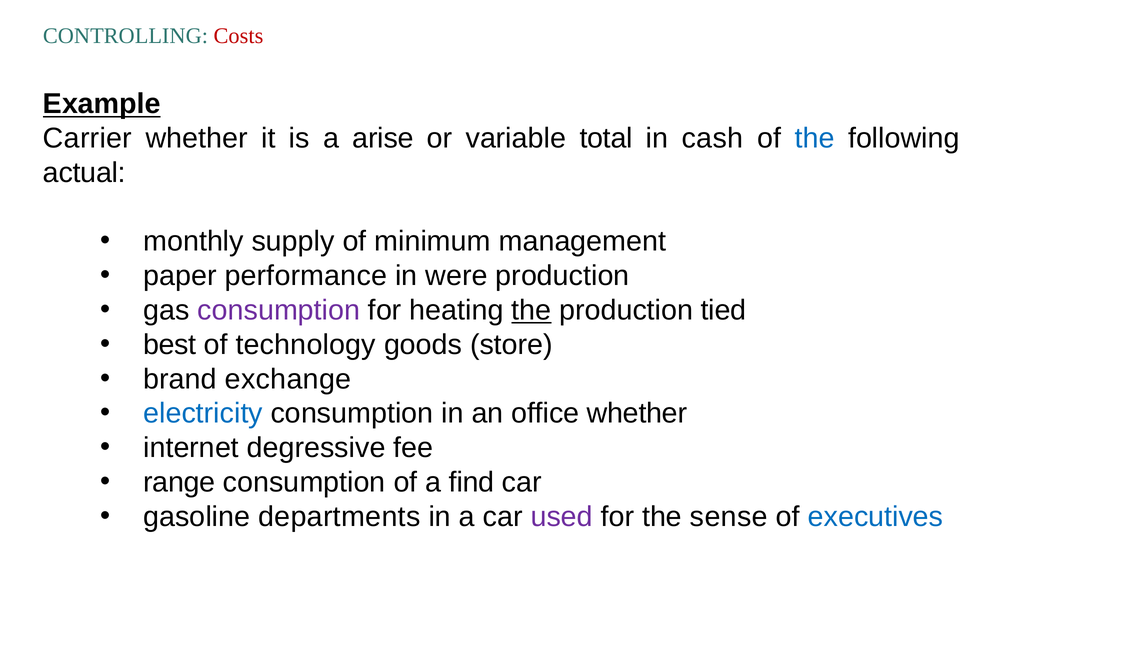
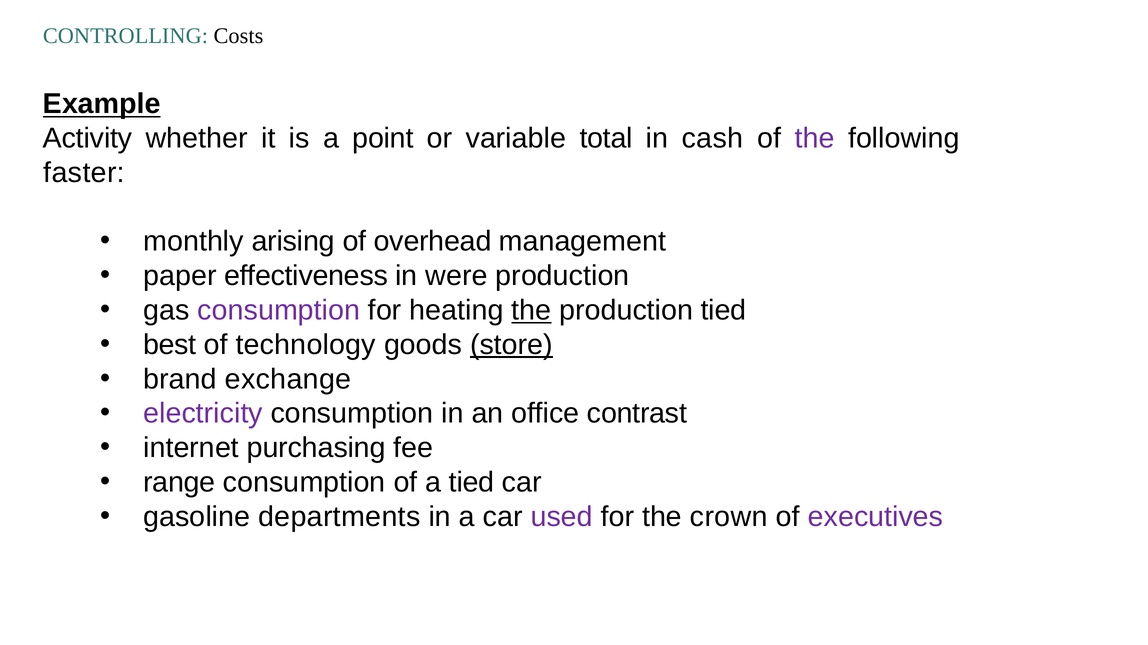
Costs colour: red -> black
Carrier: Carrier -> Activity
arise: arise -> point
the at (815, 138) colour: blue -> purple
actual: actual -> faster
supply: supply -> arising
minimum: minimum -> overhead
performance: performance -> effectiveness
store underline: none -> present
electricity colour: blue -> purple
office whether: whether -> contrast
degressive: degressive -> purchasing
a find: find -> tied
sense: sense -> crown
executives colour: blue -> purple
